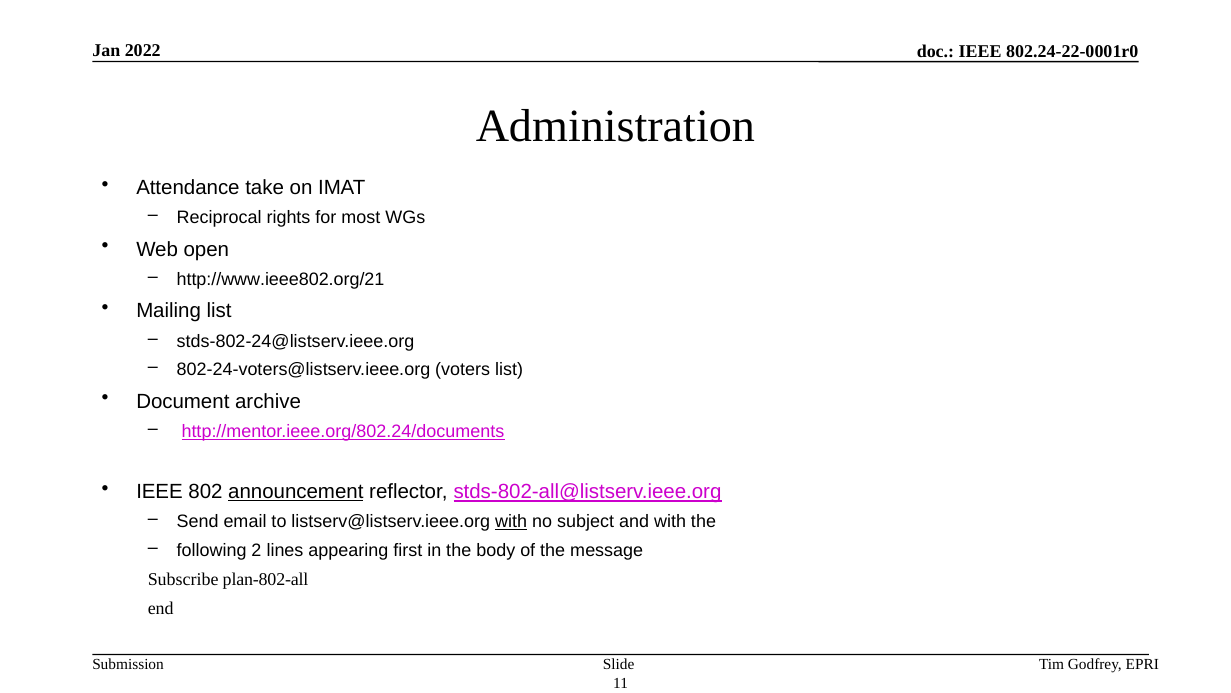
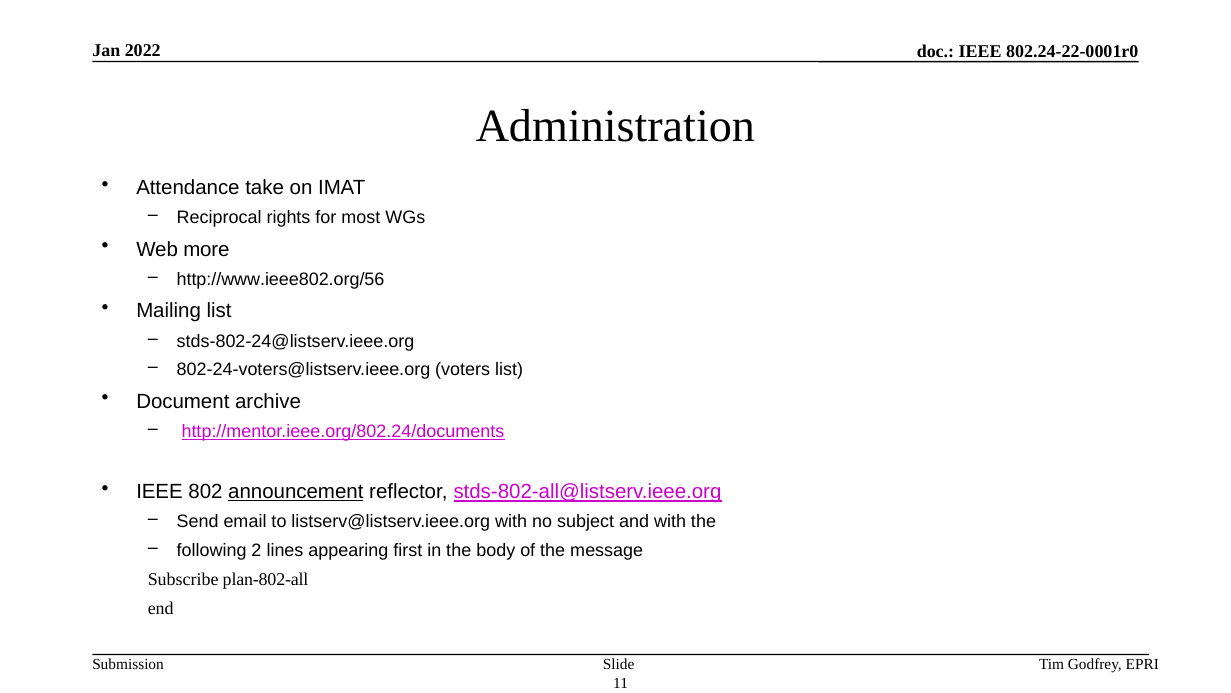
open: open -> more
http://www.ieee802.org/21: http://www.ieee802.org/21 -> http://www.ieee802.org/56
with at (511, 522) underline: present -> none
